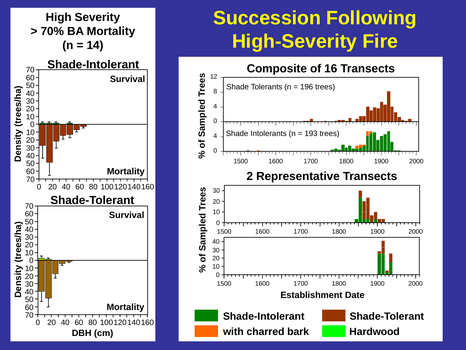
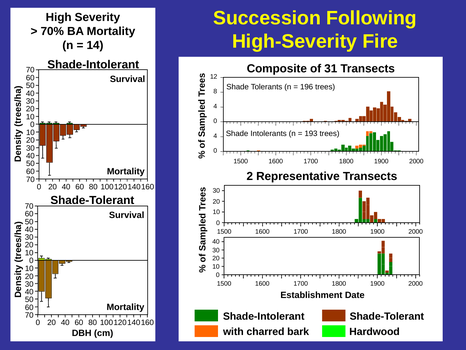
16: 16 -> 31
